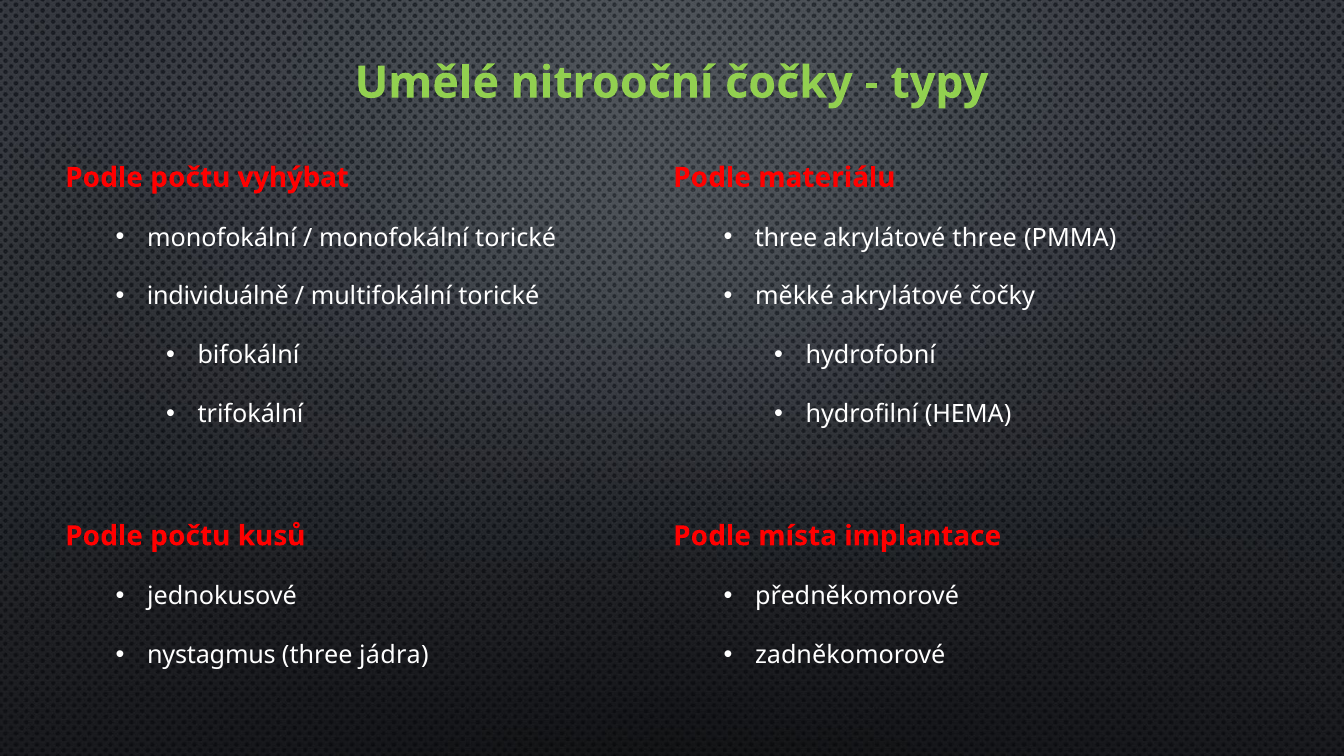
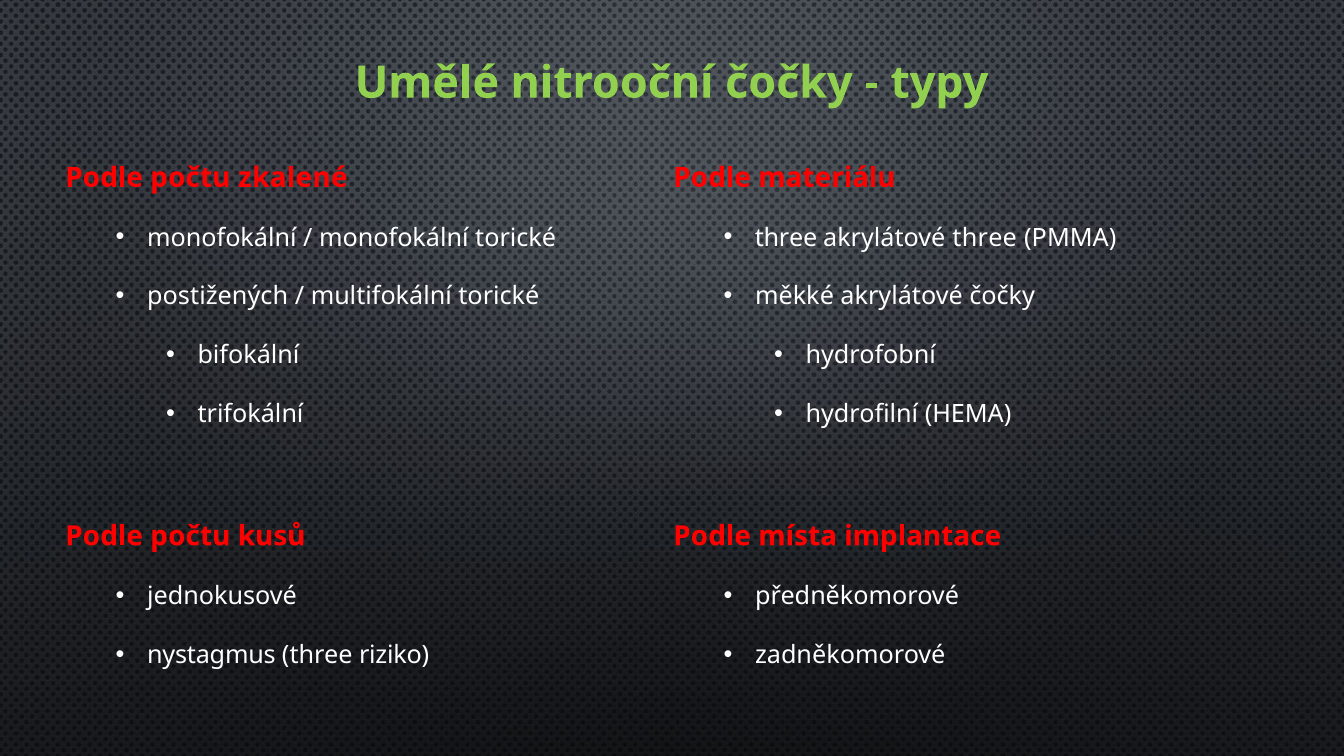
vyhýbat: vyhýbat -> zkalené
individuálně: individuálně -> postižených
jádra: jádra -> riziko
